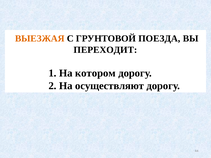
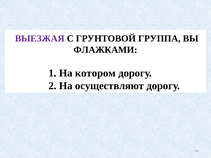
ВЫЕЗЖАЯ colour: orange -> purple
ПОЕЗДА: ПОЕЗДА -> ГРУППА
ПЕРЕХОДИТ: ПЕРЕХОДИТ -> ФЛАЖКАМИ
